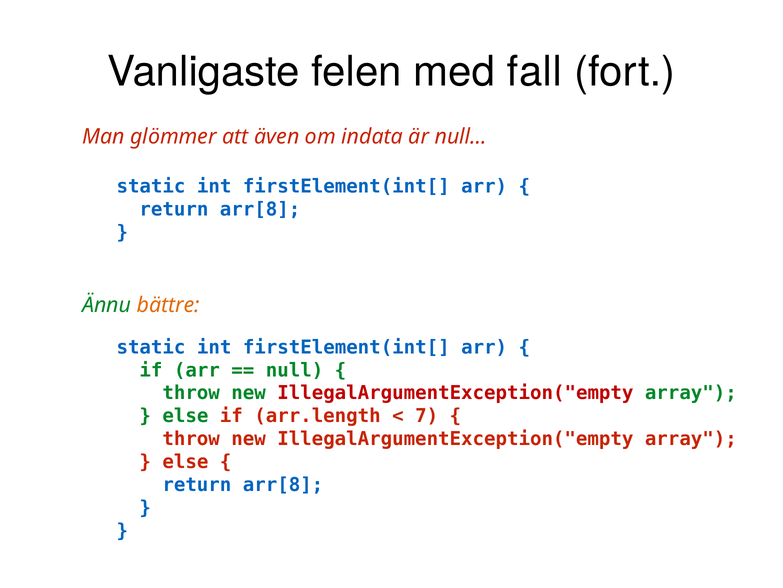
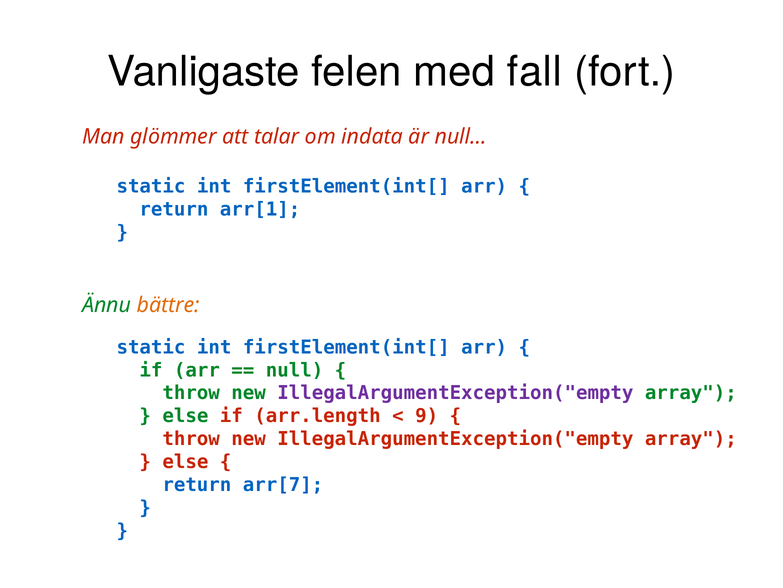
även: även -> talar
arr[8 at (260, 209): arr[8 -> arr[1
IllegalArgumentException("empty at (455, 393) colour: red -> purple
7: 7 -> 9
arr[8 at (283, 484): arr[8 -> arr[7
